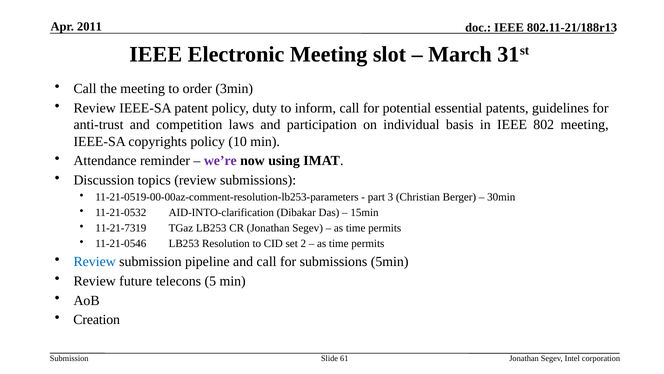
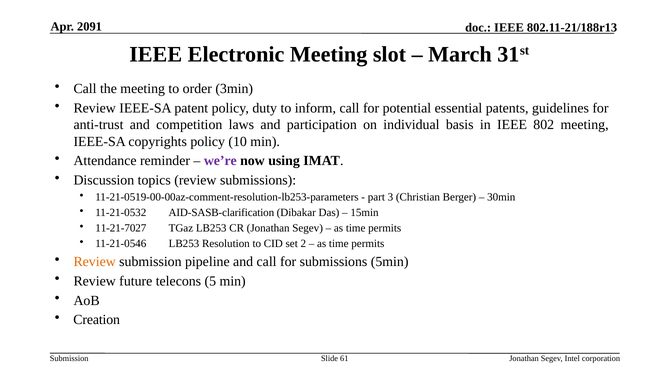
2011: 2011 -> 2091
AID-INTO-clarification: AID-INTO-clarification -> AID-SASB-clarification
11-21-7319: 11-21-7319 -> 11-21-7027
Review at (95, 261) colour: blue -> orange
